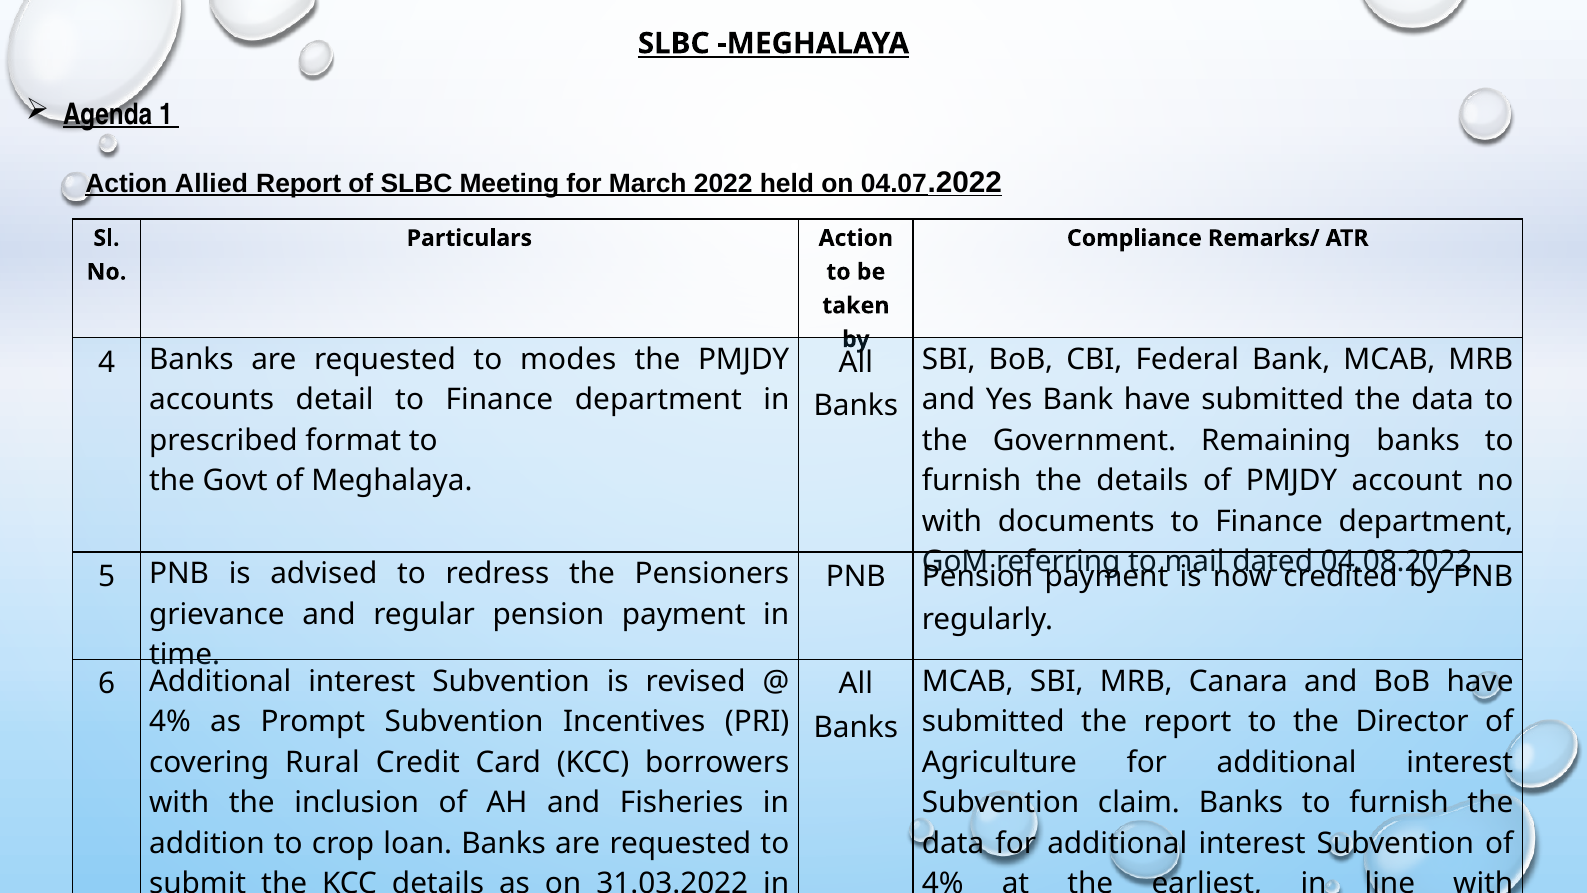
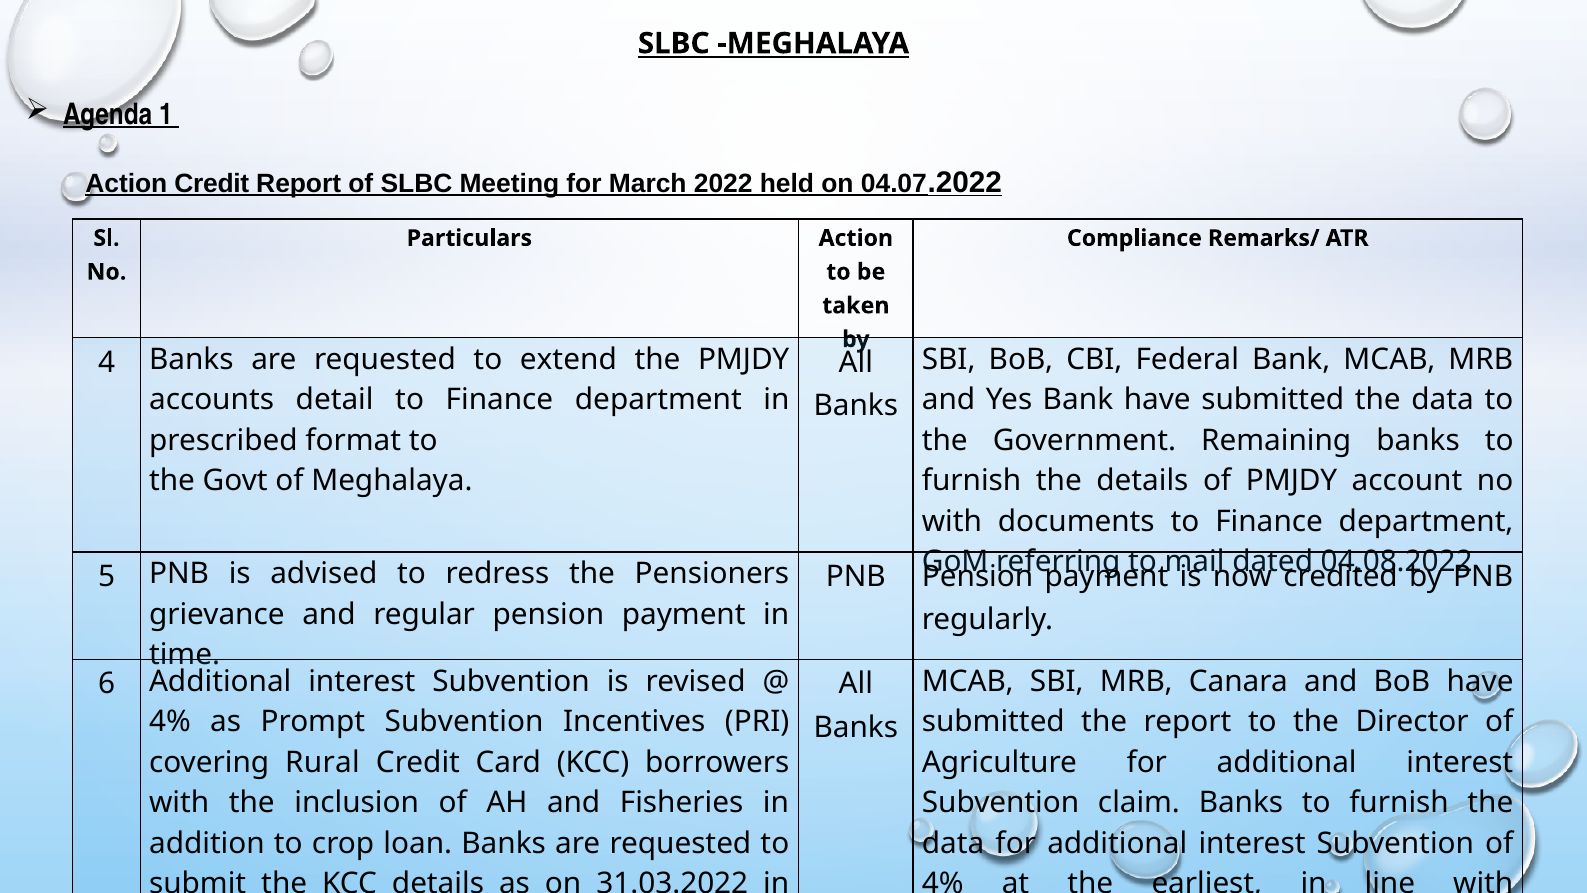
Action Allied: Allied -> Credit
modes: modes -> extend
